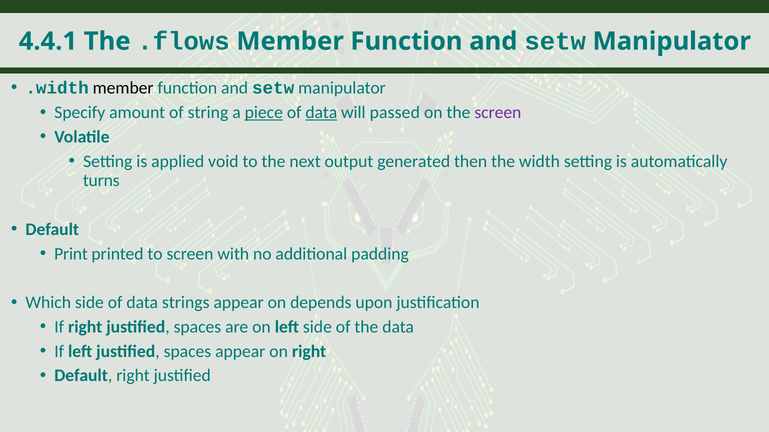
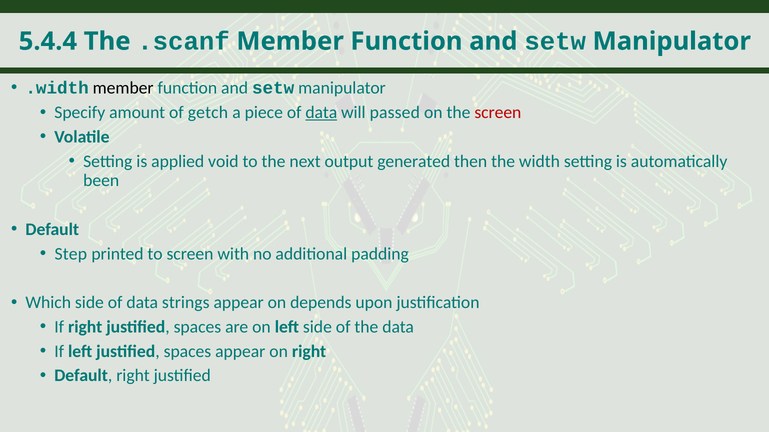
4.4.1: 4.4.1 -> 5.4.4
.flows: .flows -> .scanf
string: string -> getch
piece underline: present -> none
screen at (498, 113) colour: purple -> red
turns: turns -> been
Print: Print -> Step
